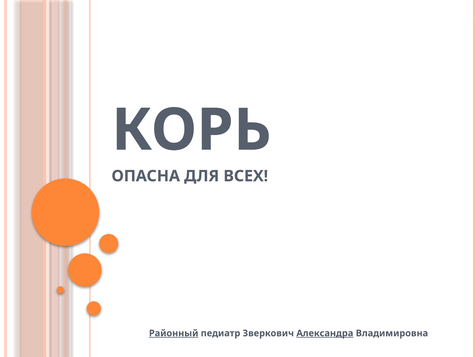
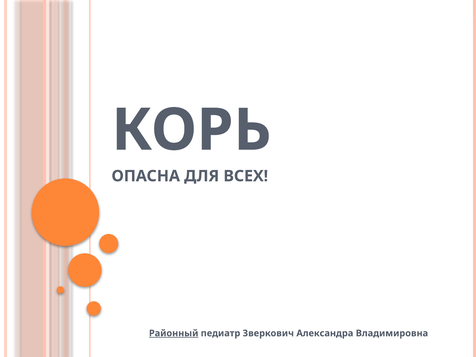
Александра underline: present -> none
